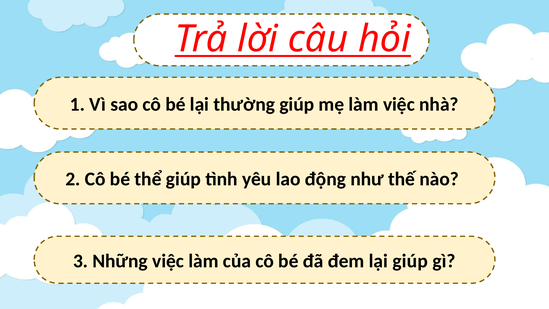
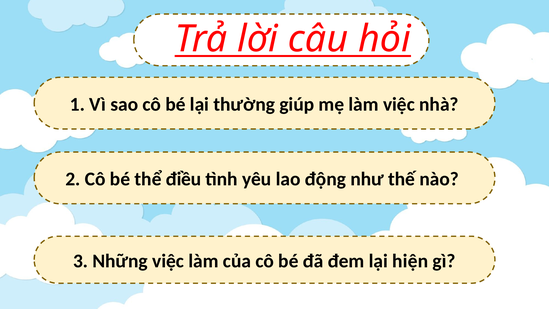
thể giúp: giúp -> điều
lại giúp: giúp -> hiện
